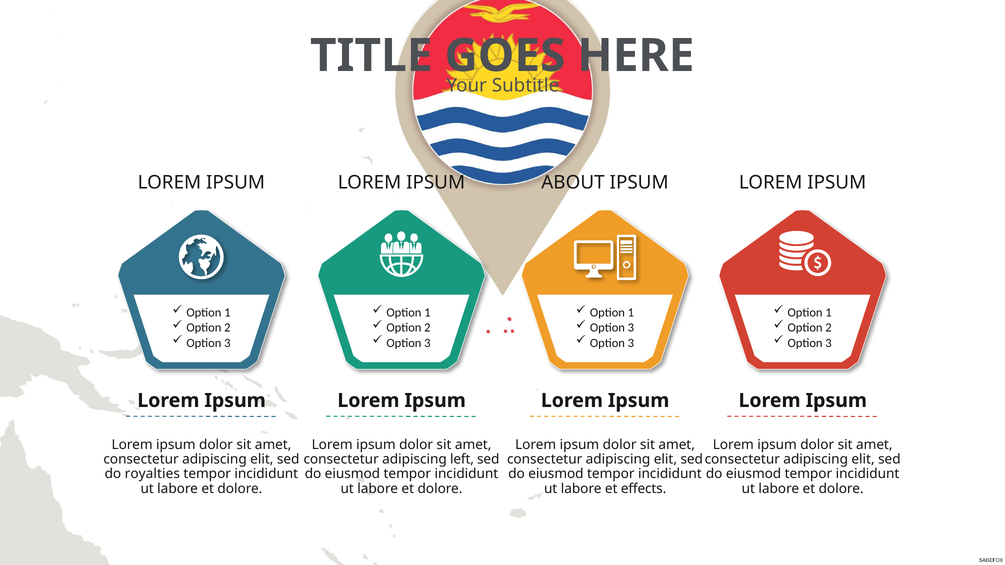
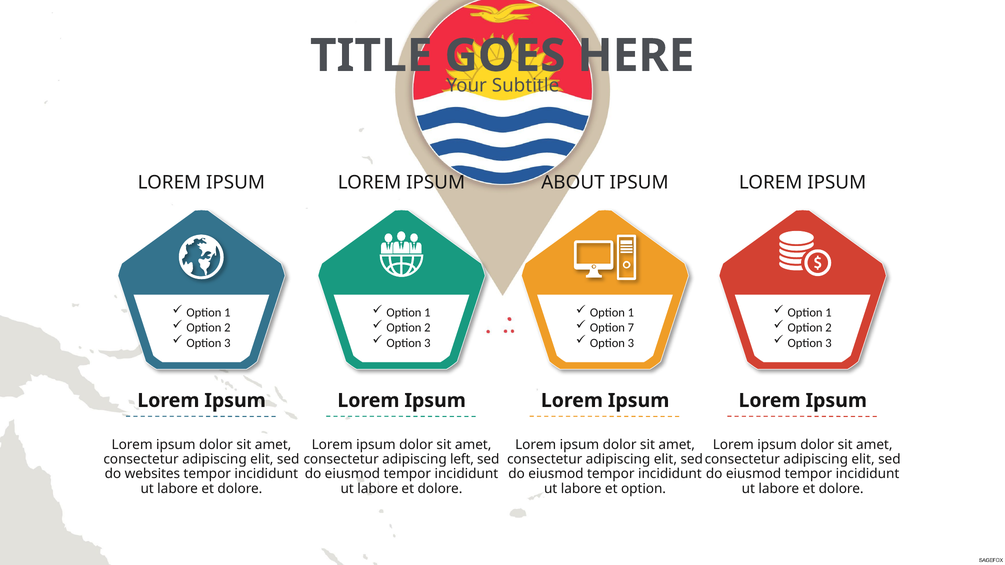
3 at (631, 328): 3 -> 7
royalties: royalties -> websites
et effects: effects -> option
